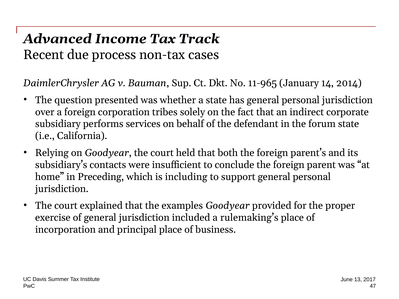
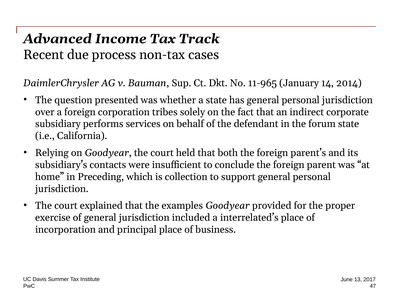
including: including -> collection
rulemaking’s: rulemaking’s -> interrelated’s
